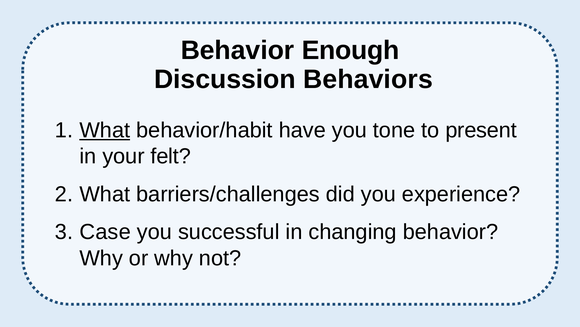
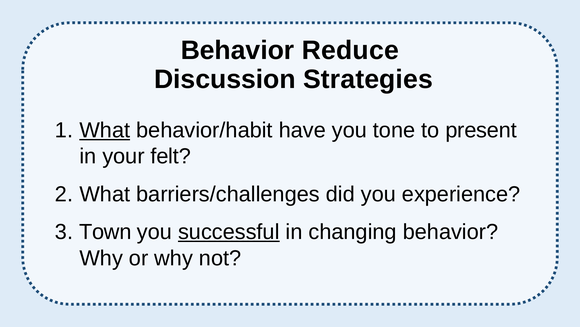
Enough: Enough -> Reduce
Behaviors: Behaviors -> Strategies
Case: Case -> Town
successful underline: none -> present
